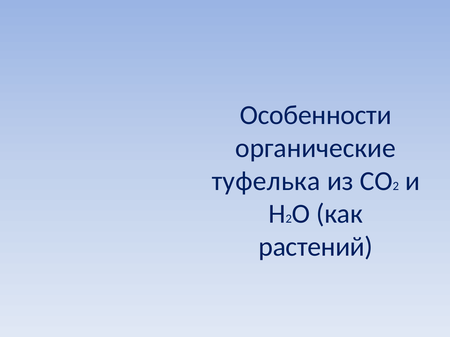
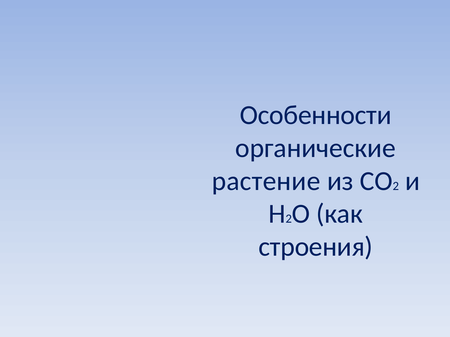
туфелька: туфелька -> растение
растений: растений -> строения
